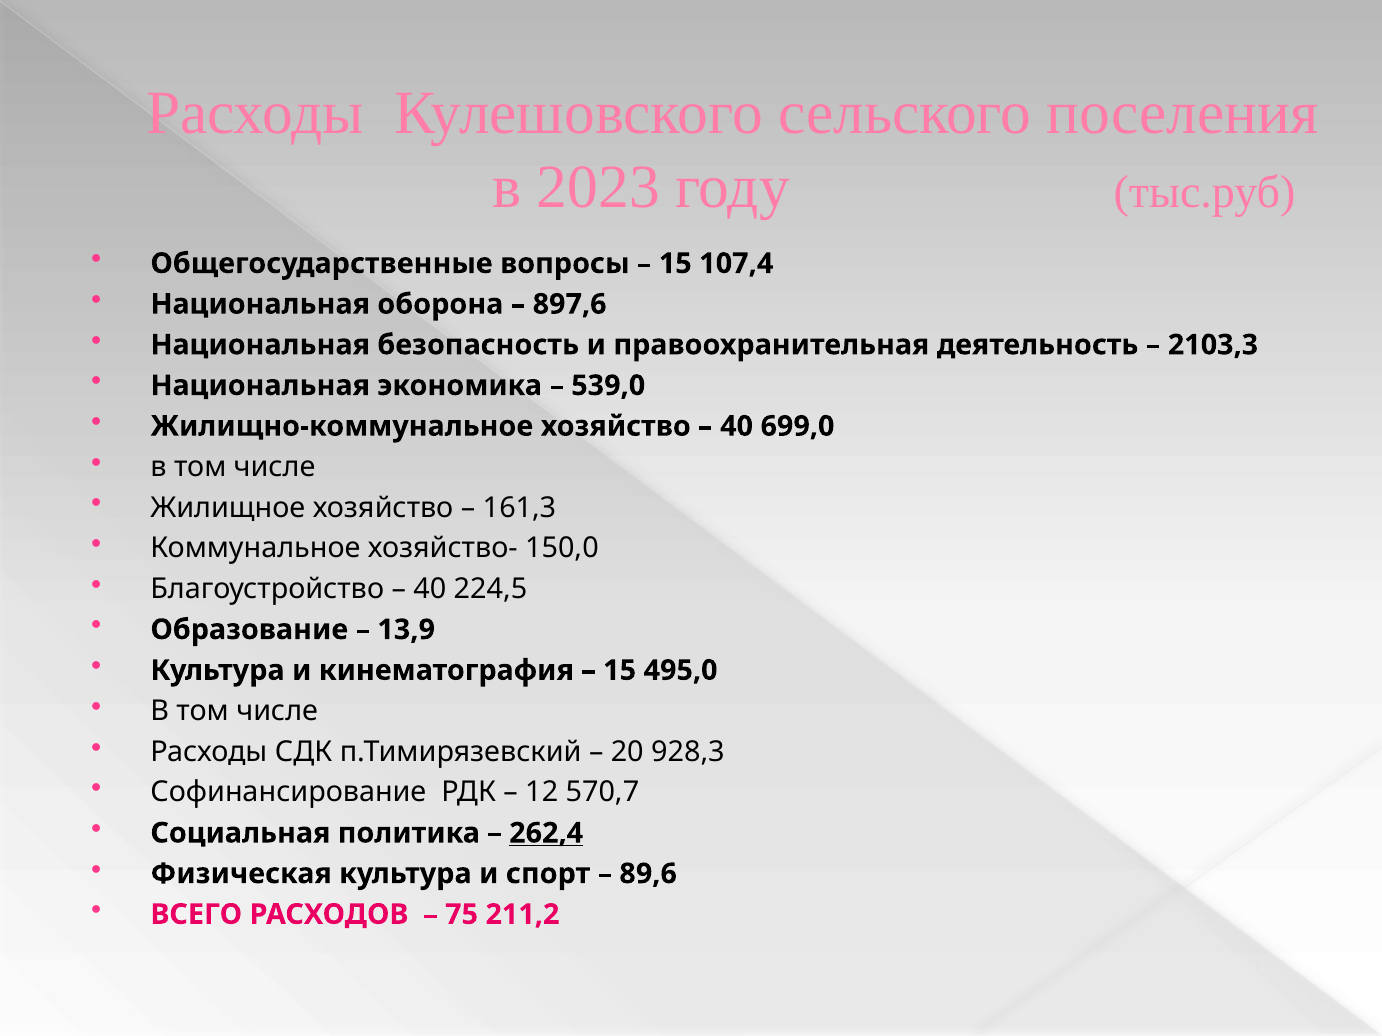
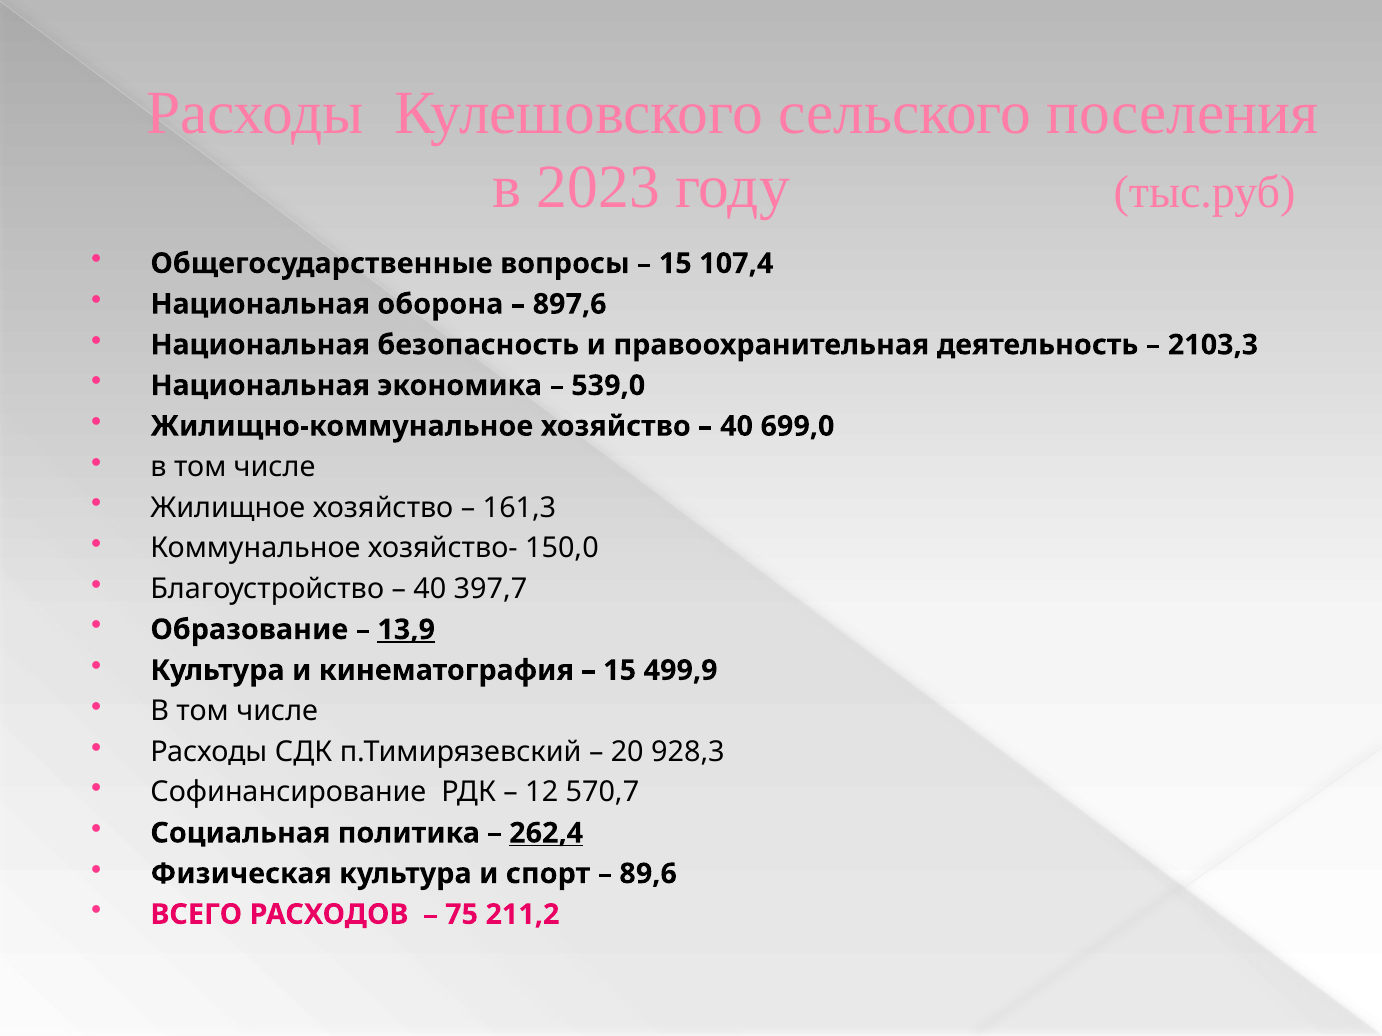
224,5: 224,5 -> 397,7
13,9 underline: none -> present
495,0: 495,0 -> 499,9
